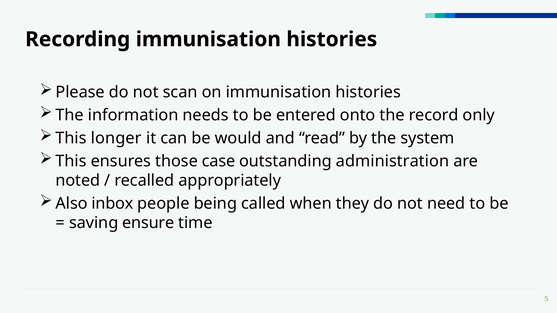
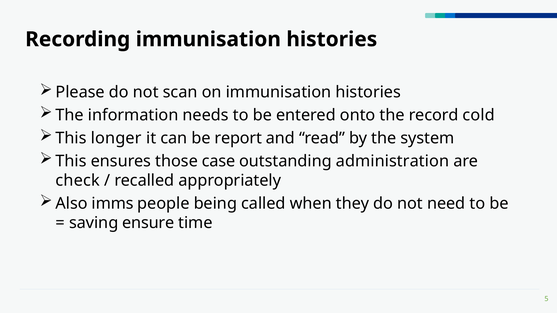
only: only -> cold
would: would -> report
noted: noted -> check
inbox: inbox -> imms
